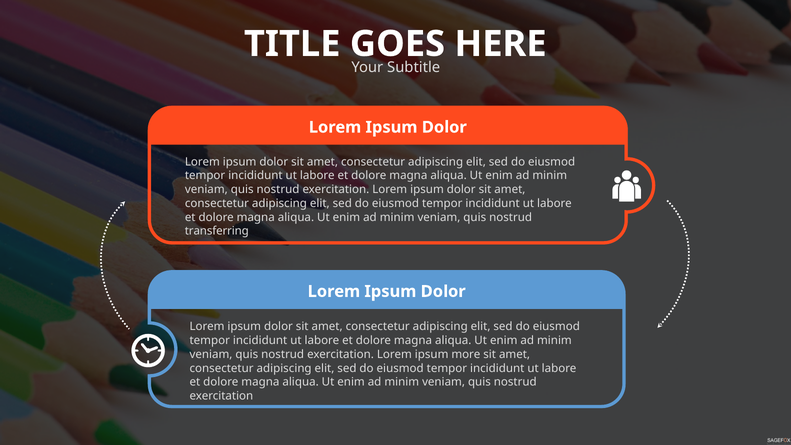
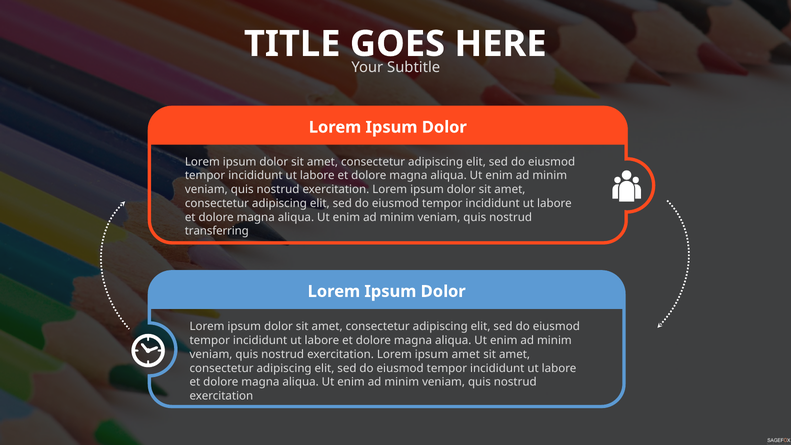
ipsum more: more -> amet
